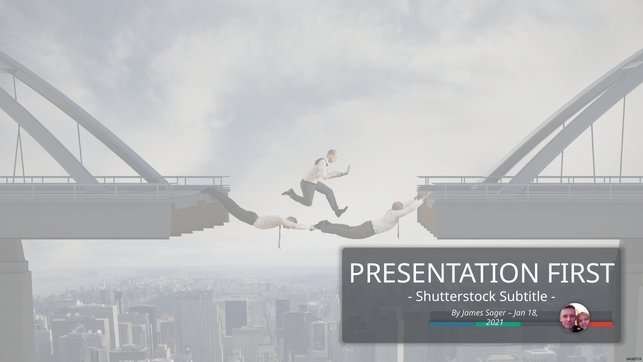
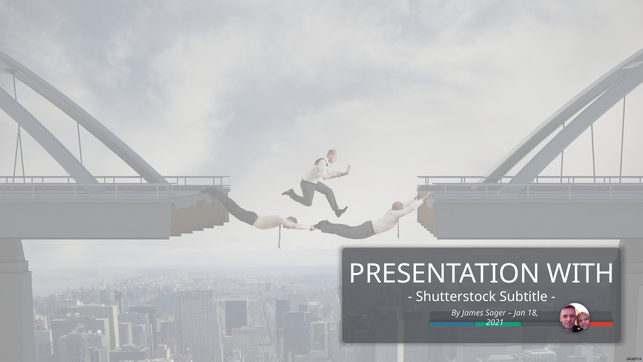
FIRST: FIRST -> WITH
